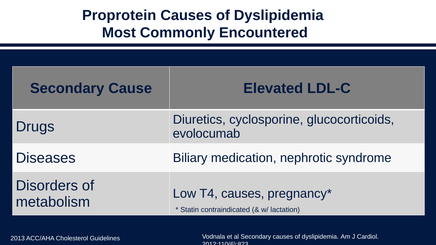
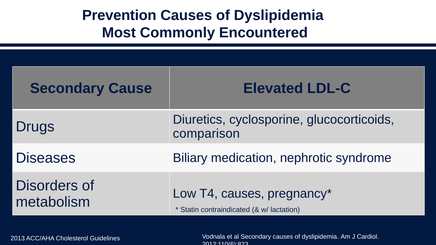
Proprotein: Proprotein -> Prevention
evolocumab: evolocumab -> comparison
